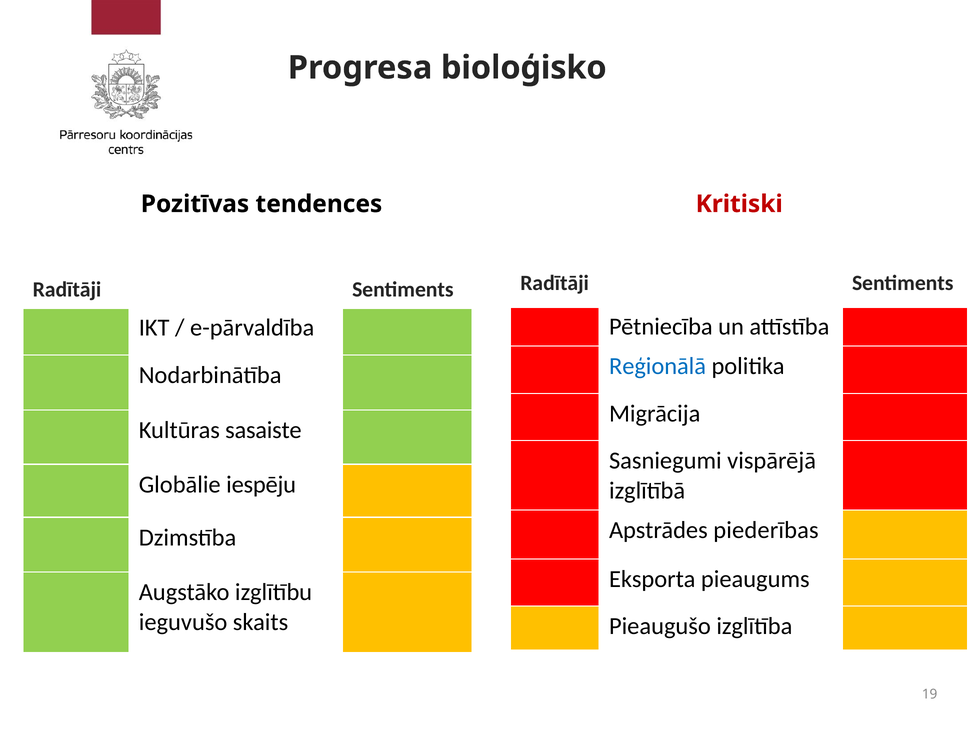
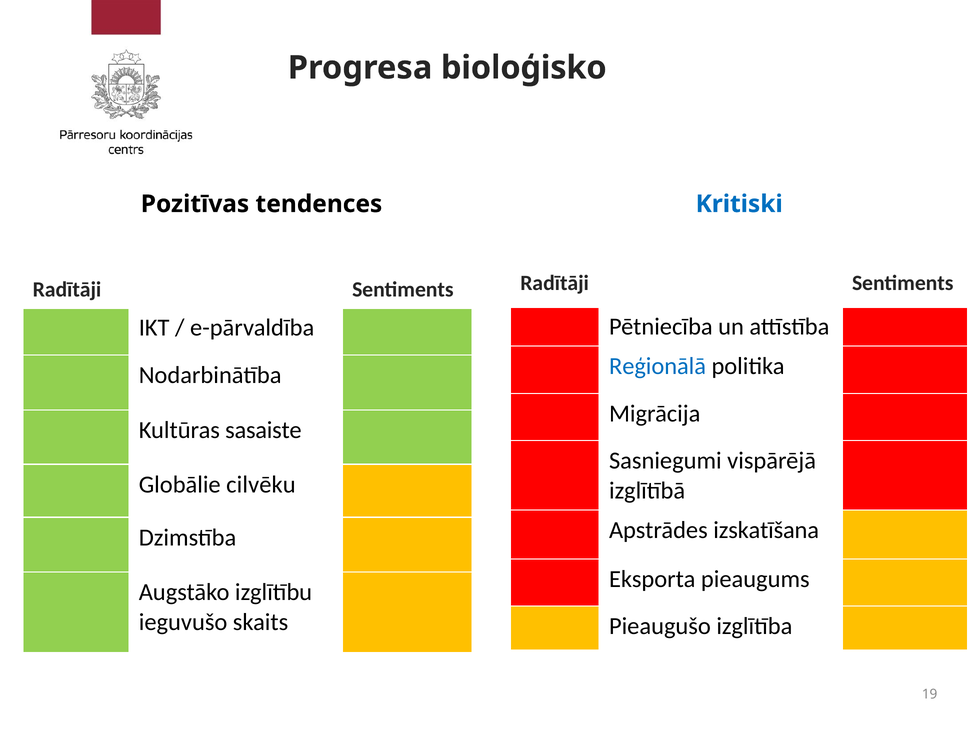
Kritiski colour: red -> blue
iespēju: iespēju -> cilvēku
piederības: piederības -> izskatīšana
